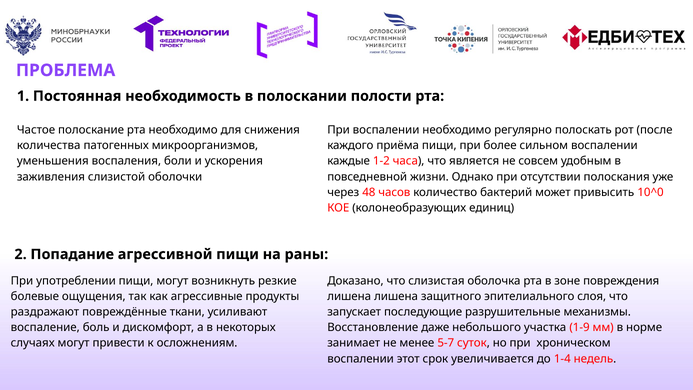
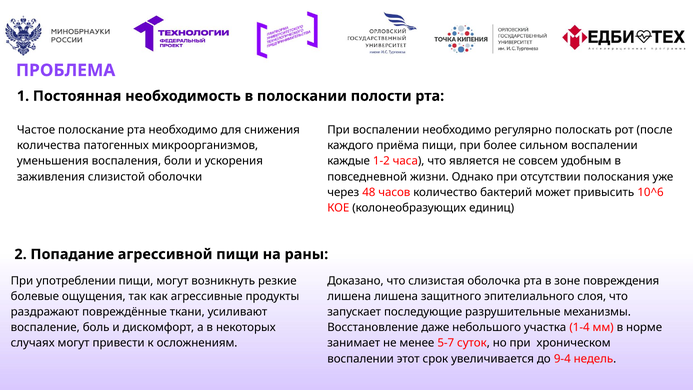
10^0: 10^0 -> 10^6
1-9: 1-9 -> 1-4
1-4: 1-4 -> 9-4
